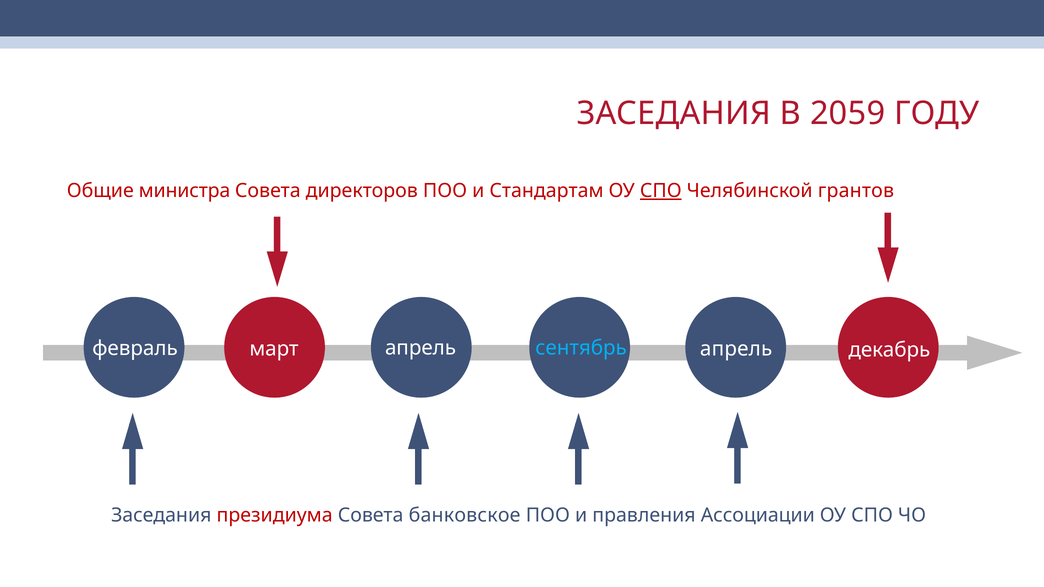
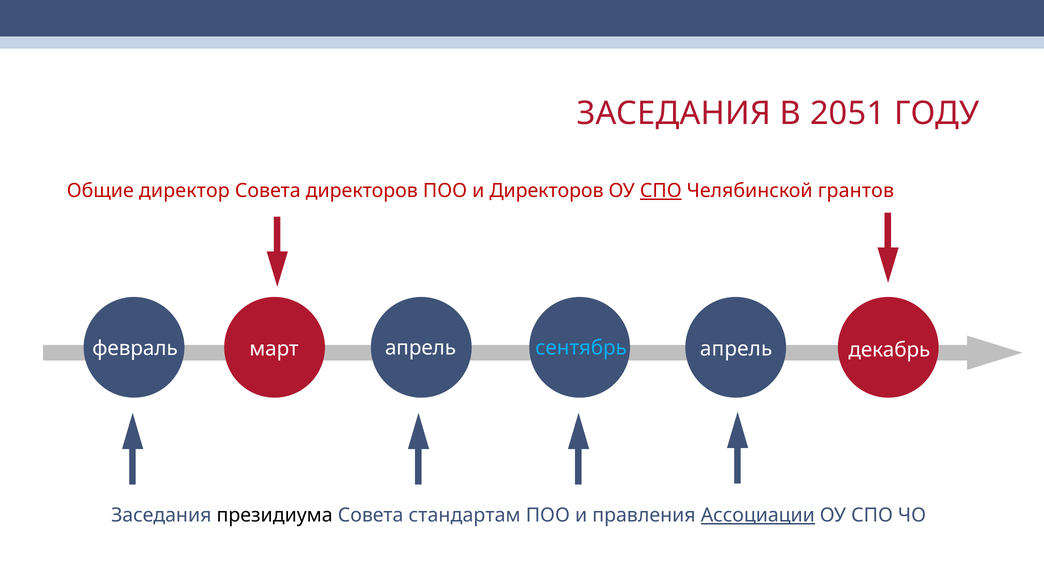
2059: 2059 -> 2051
министра: министра -> директор
и Стандартам: Стандартам -> Директоров
президиума colour: red -> black
банковское: банковское -> стандартам
Ассоциации underline: none -> present
